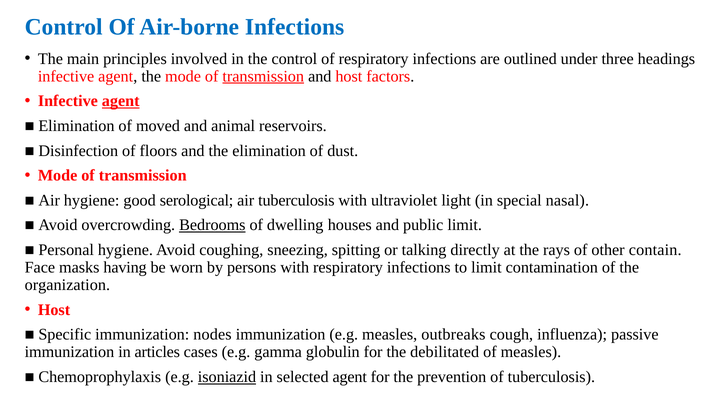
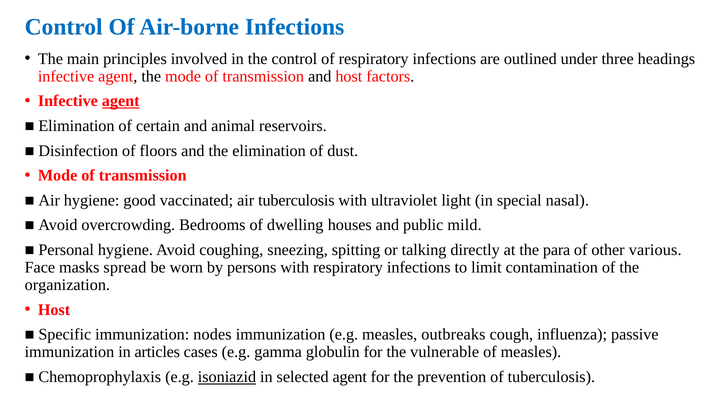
transmission at (263, 76) underline: present -> none
moved: moved -> certain
serological: serological -> vaccinated
Bedrooms underline: present -> none
public limit: limit -> mild
rays: rays -> para
contain: contain -> various
having: having -> spread
debilitated: debilitated -> vulnerable
